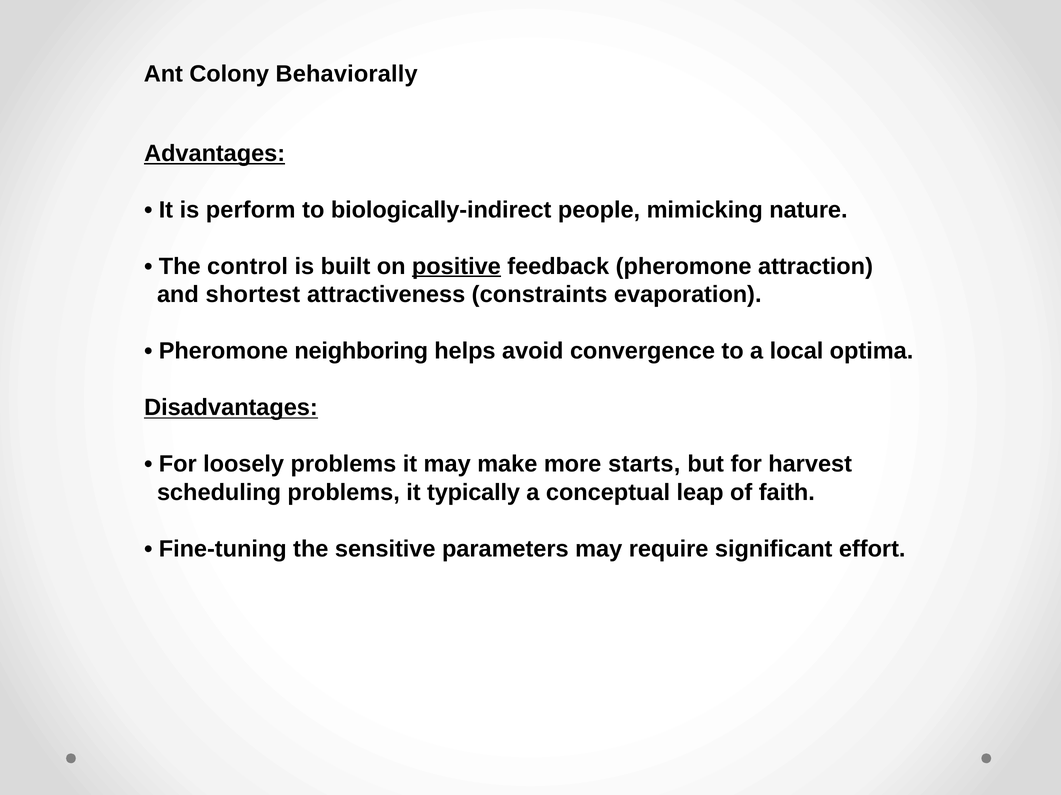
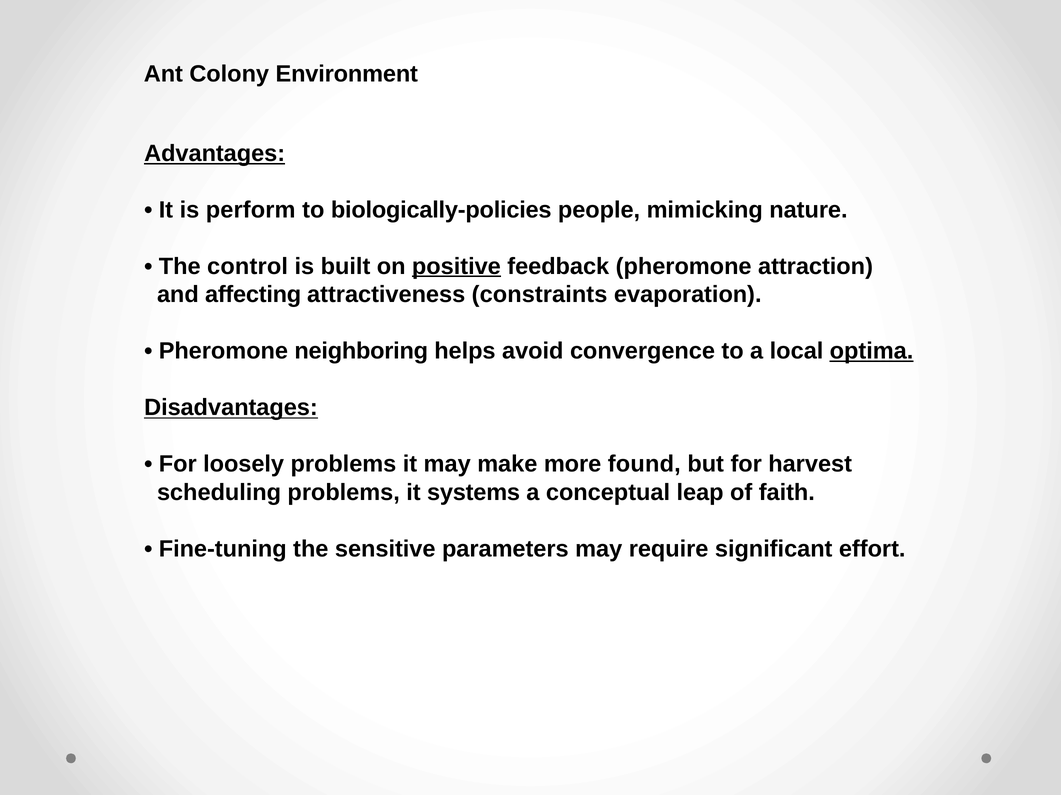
Behaviorally: Behaviorally -> Environment
biologically-indirect: biologically-indirect -> biologically-policies
shortest: shortest -> affecting
optima underline: none -> present
starts: starts -> found
typically: typically -> systems
